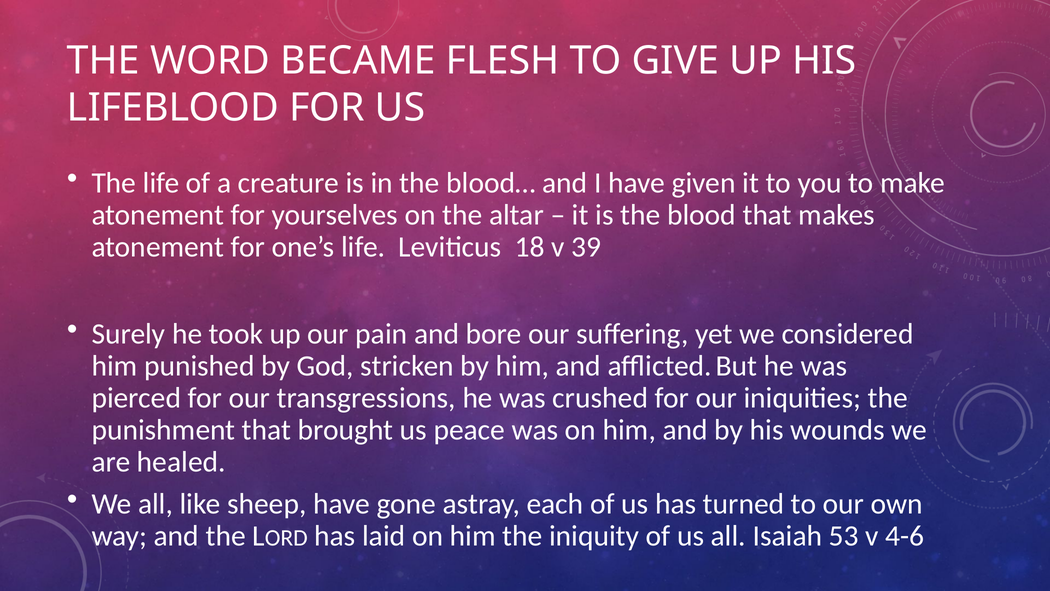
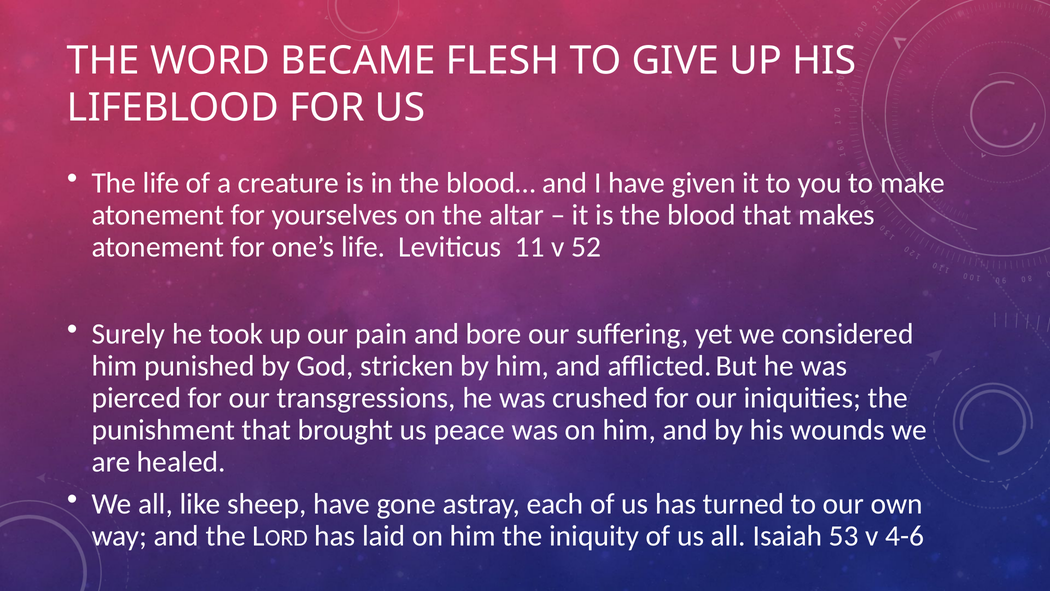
18: 18 -> 11
39: 39 -> 52
